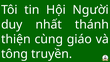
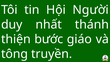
cùng: cùng -> bước
